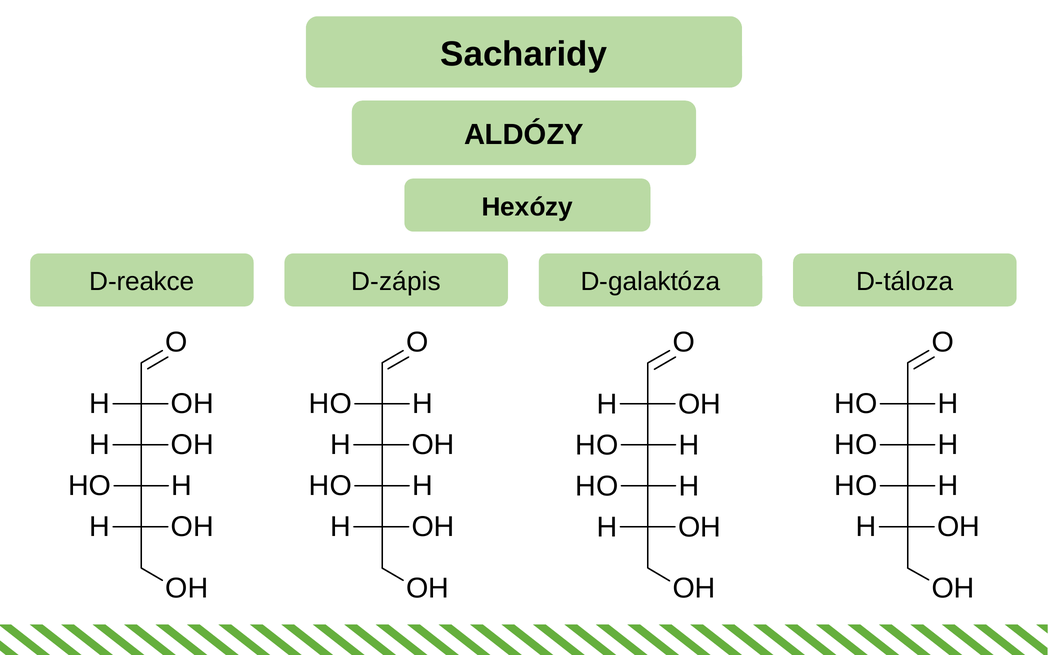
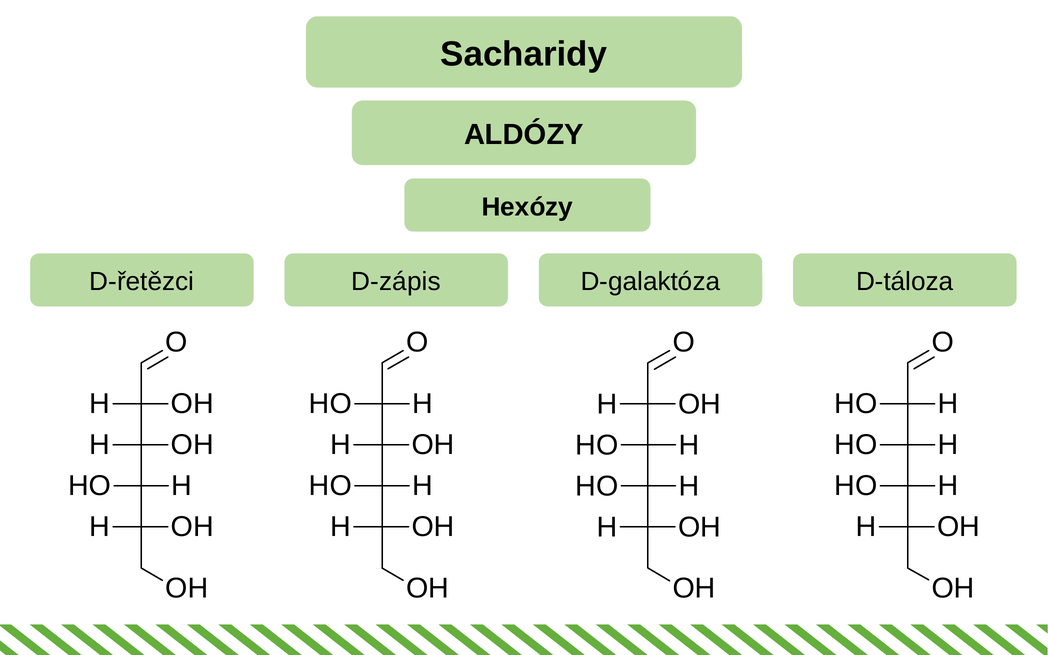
D-reakce: D-reakce -> D-řetězci
